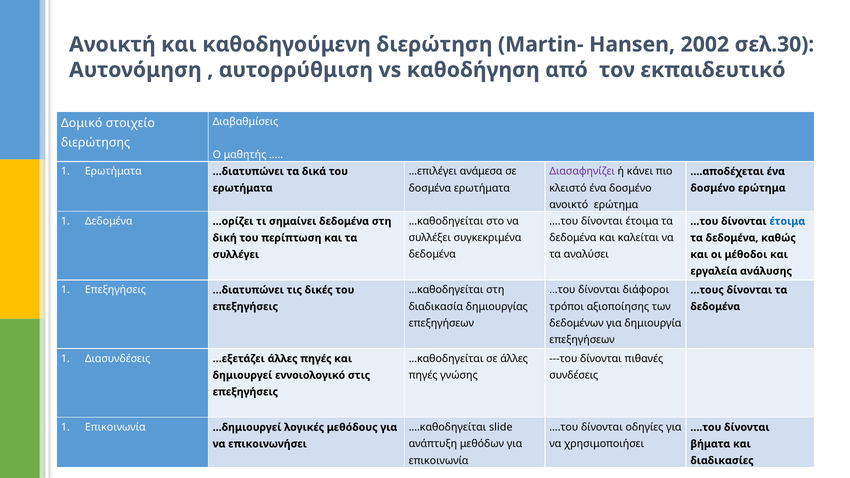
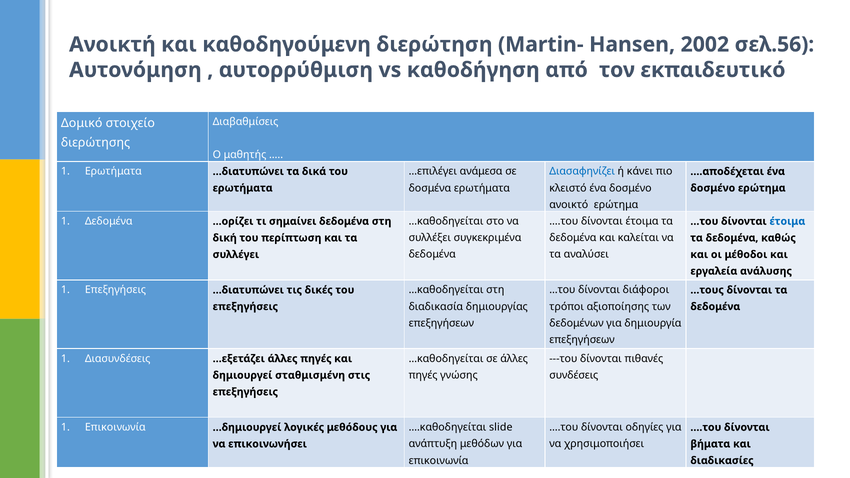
σελ.30: σελ.30 -> σελ.56
Διασαφηνίζει colour: purple -> blue
εννοιολογικό: εννοιολογικό -> σταθμισμένη
